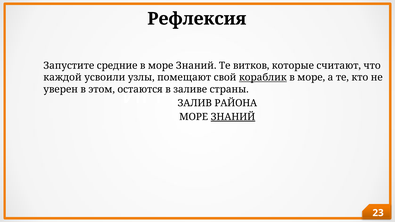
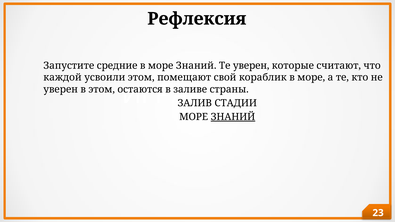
Те витков: витков -> уверен
усвоили узлы: узлы -> этом
кораблик underline: present -> none
РАЙОНА: РАЙОНА -> СТАДИИ
